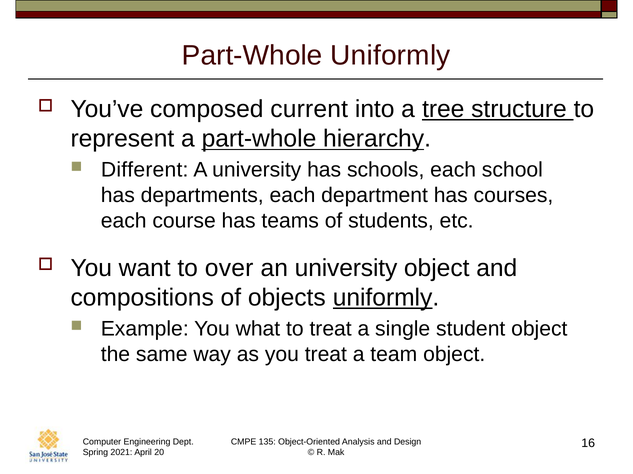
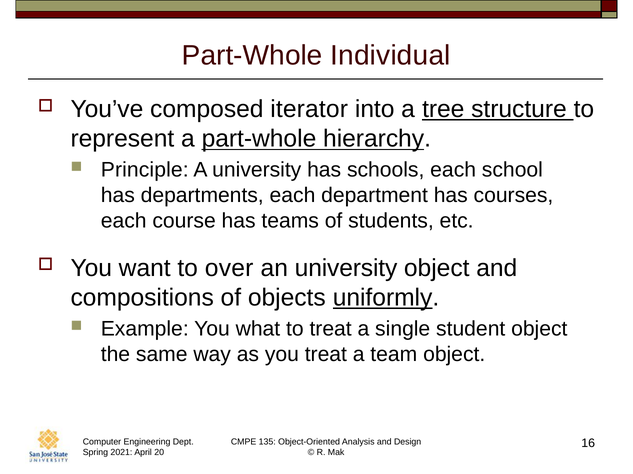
Part-Whole Uniformly: Uniformly -> Individual
current: current -> iterator
Different: Different -> Principle
